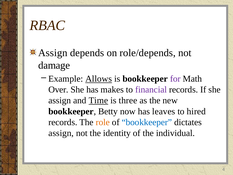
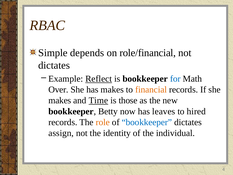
Assign at (53, 53): Assign -> Simple
role/depends: role/depends -> role/financial
damage at (54, 65): damage -> dictates
Allows: Allows -> Reflect
for colour: purple -> blue
financial colour: purple -> orange
assign at (60, 100): assign -> makes
three: three -> those
